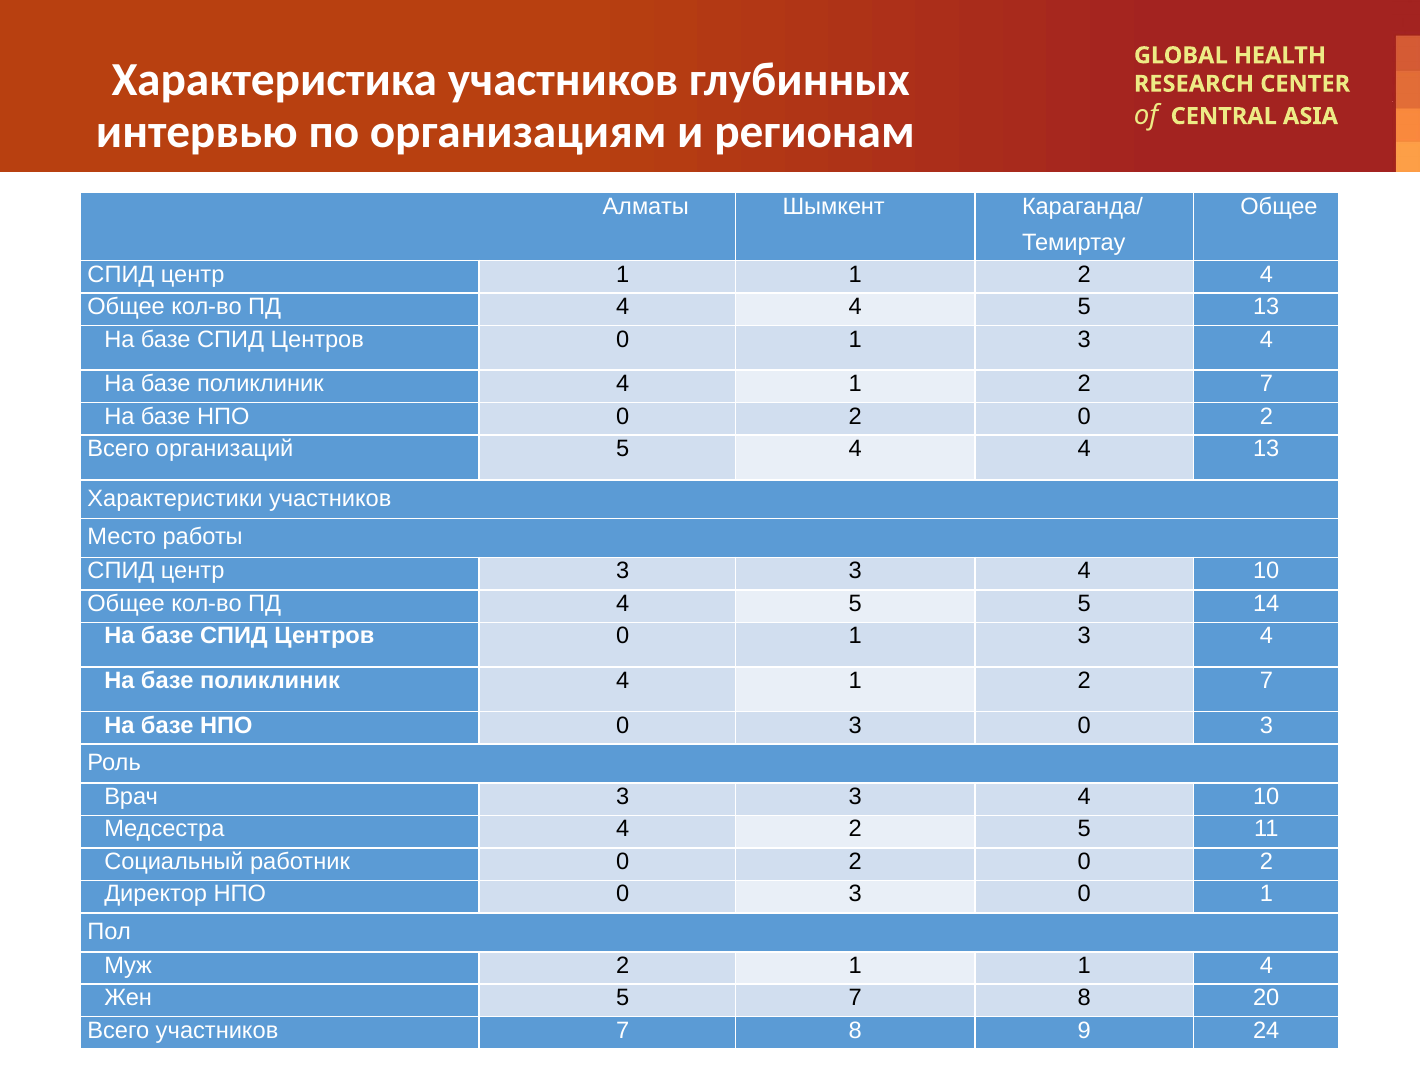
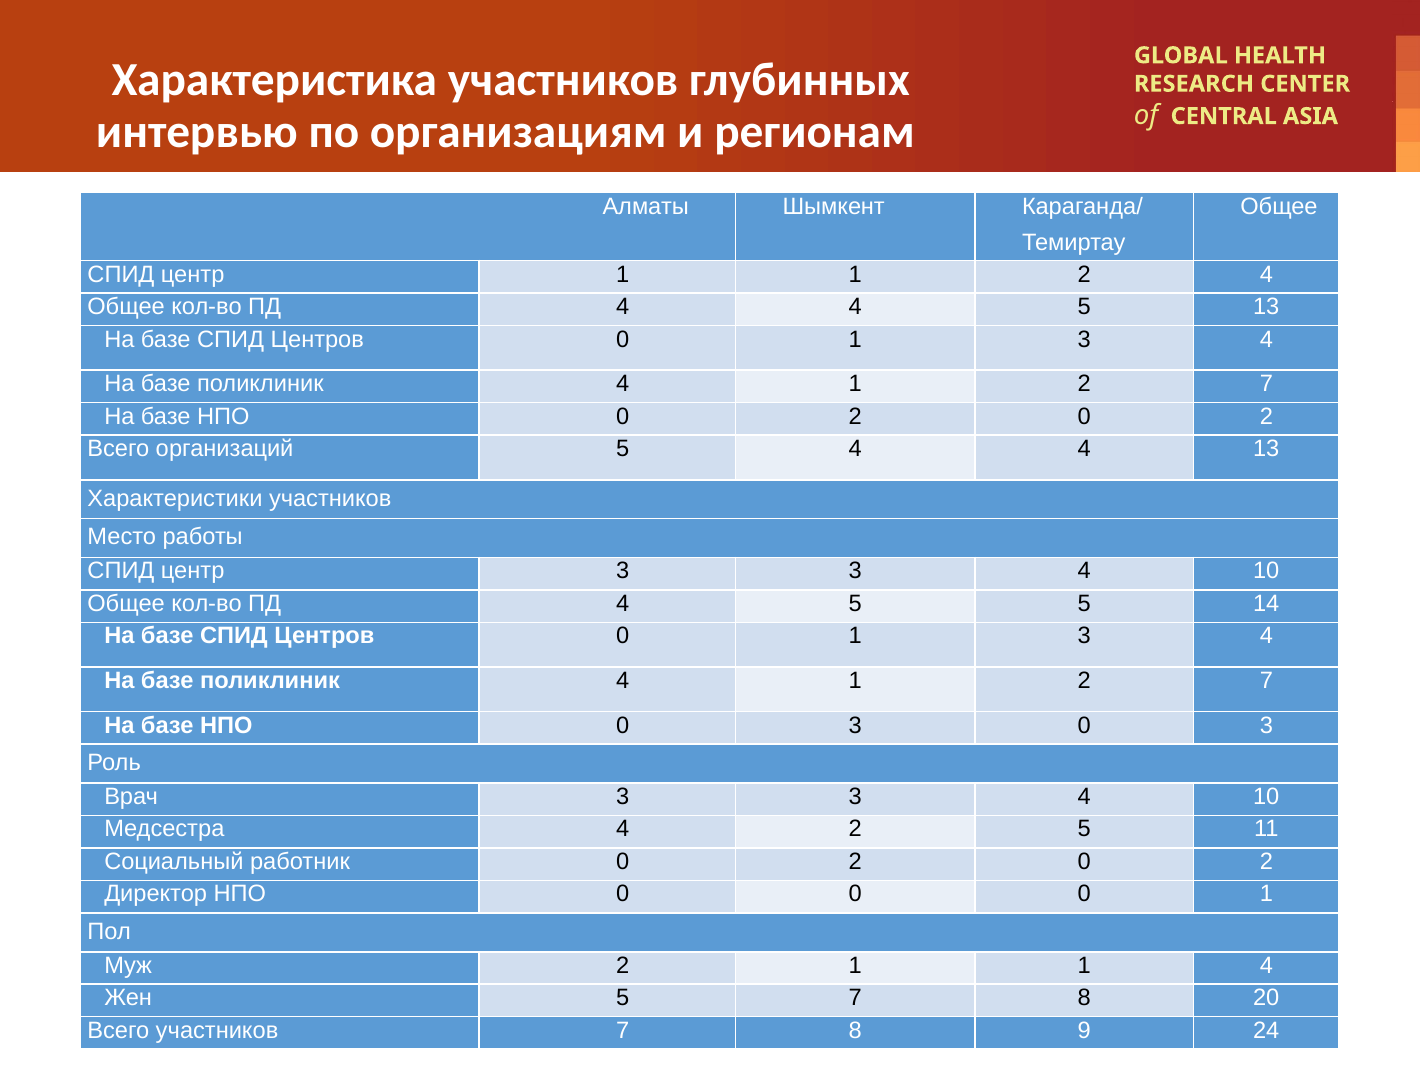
Директор НПО 0 3: 3 -> 0
